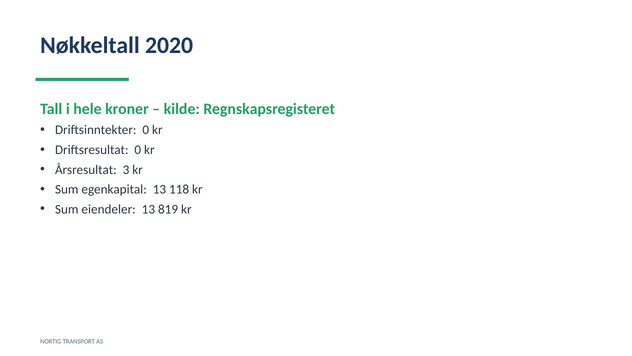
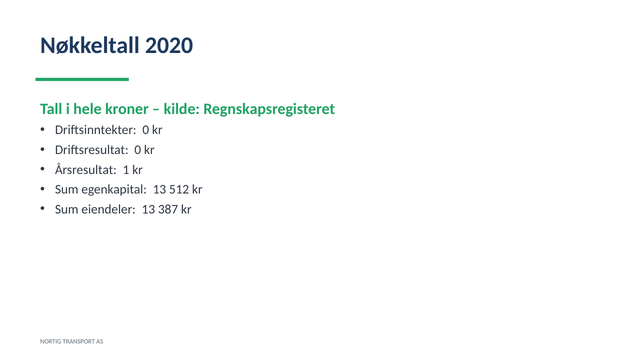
3: 3 -> 1
118: 118 -> 512
819: 819 -> 387
